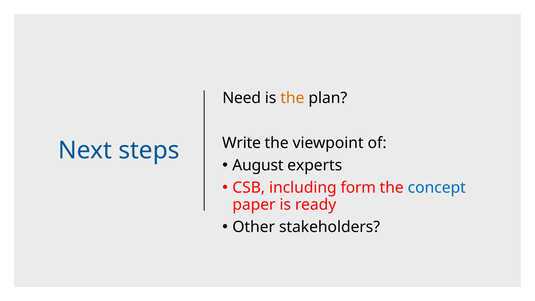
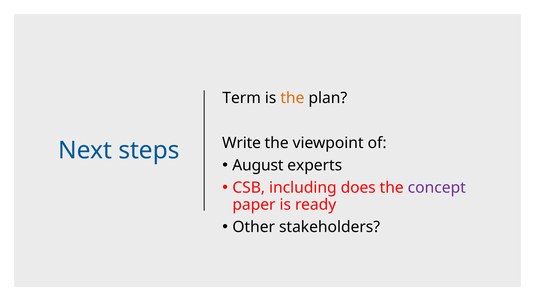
Need: Need -> Term
form: form -> does
concept colour: blue -> purple
